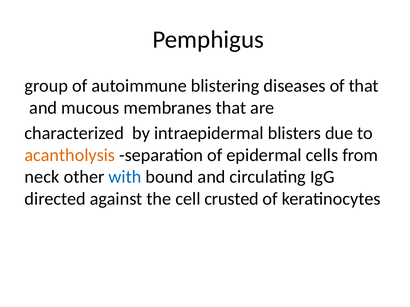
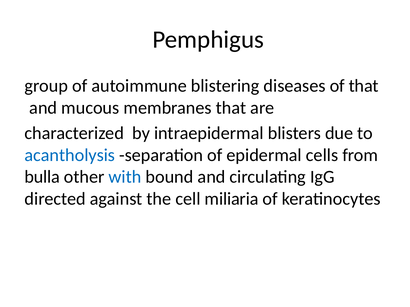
acantholysis colour: orange -> blue
neck: neck -> bulla
crusted: crusted -> miliaria
